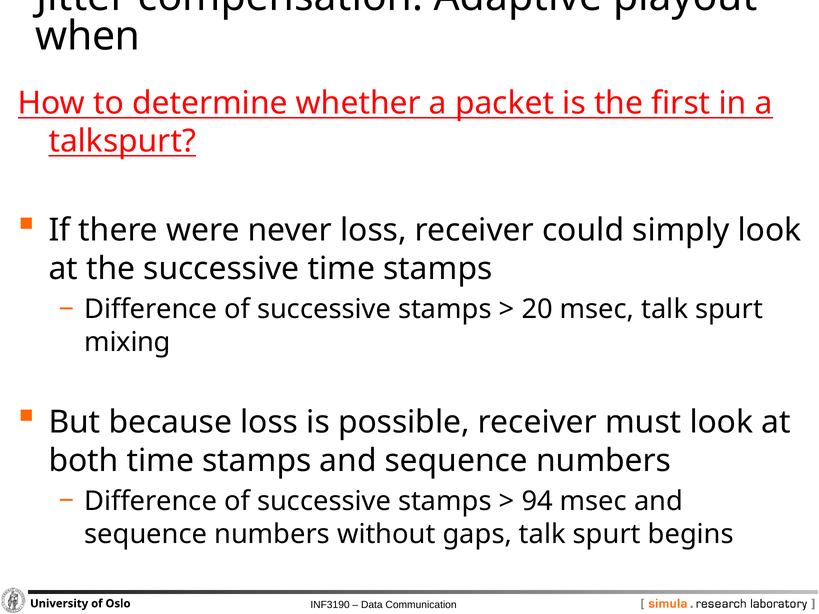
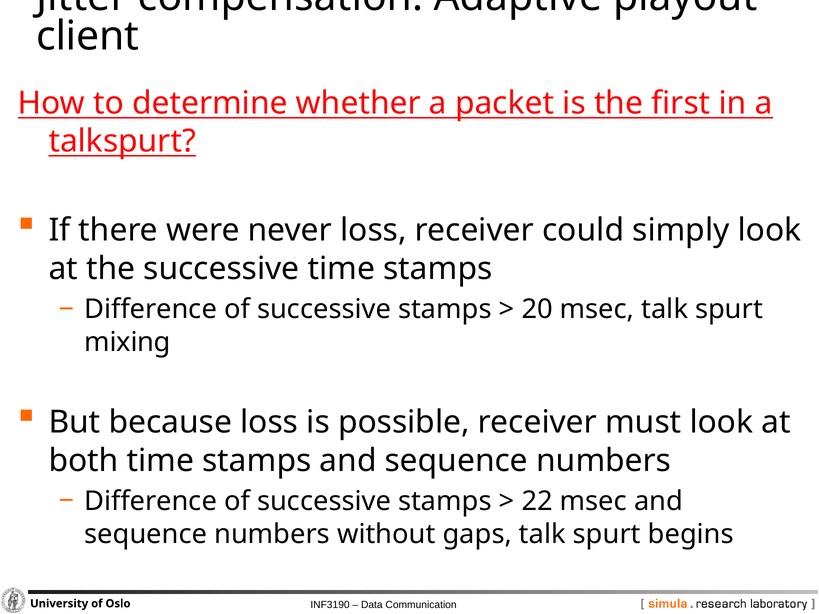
when: when -> client
94: 94 -> 22
